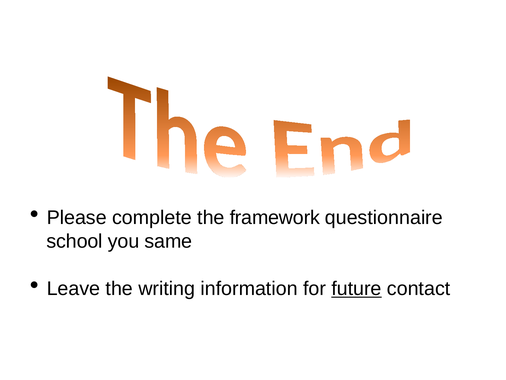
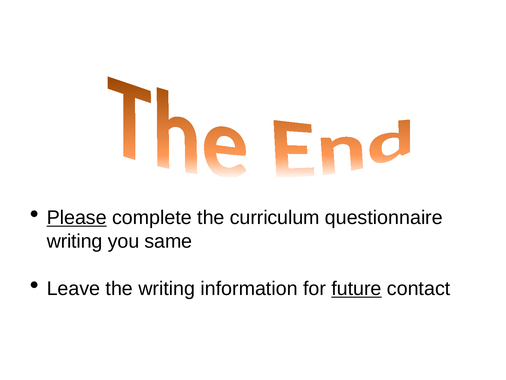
Please underline: none -> present
framework: framework -> curriculum
school at (75, 241): school -> writing
